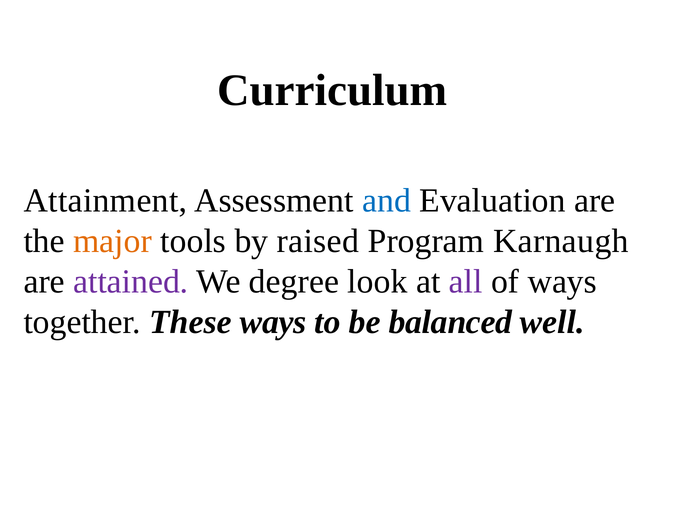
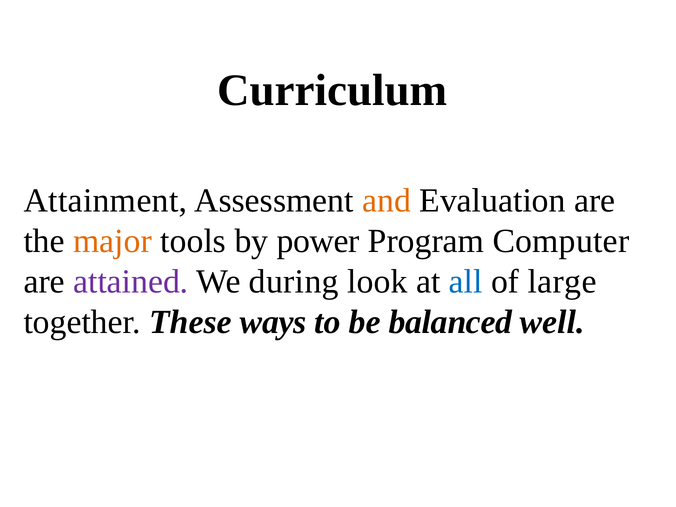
and colour: blue -> orange
raised: raised -> power
Karnaugh: Karnaugh -> Computer
degree: degree -> during
all colour: purple -> blue
of ways: ways -> large
